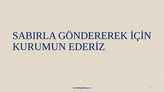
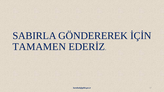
KURUMUN: KURUMUN -> TAMAMEN
